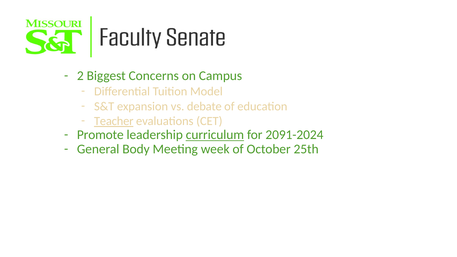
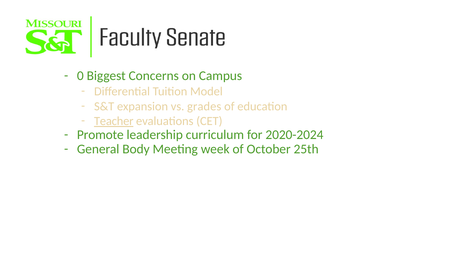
2: 2 -> 0
debate: debate -> grades
curriculum underline: present -> none
2091-2024: 2091-2024 -> 2020-2024
